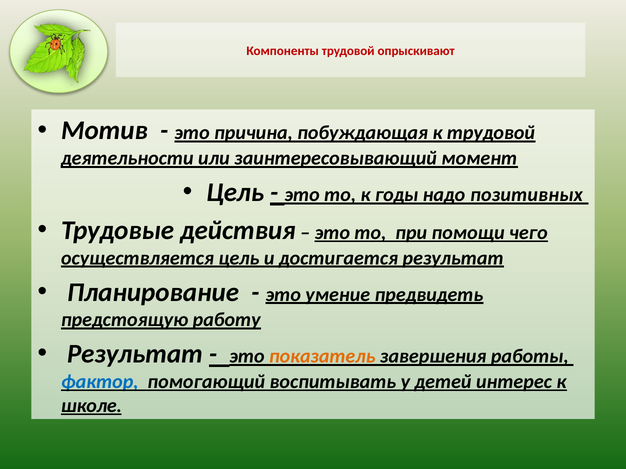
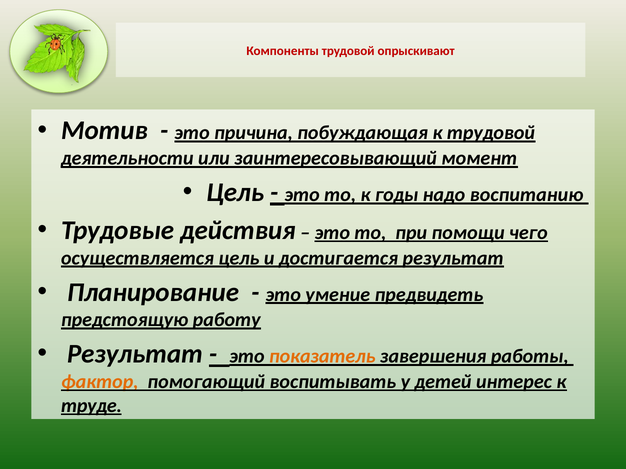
позитивных: позитивных -> воспитанию
фактор colour: blue -> orange
школе: школе -> труде
